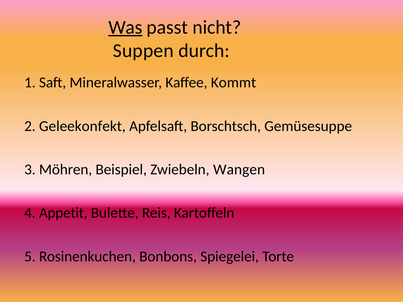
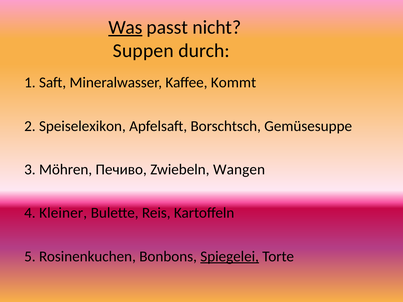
Geleekonfekt: Geleekonfekt -> Speiselexikon
Beispiel: Beispiel -> Печиво
Appetit: Appetit -> Kleiner
Spiegelei underline: none -> present
